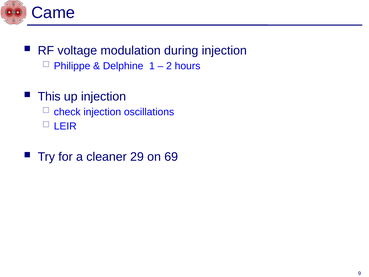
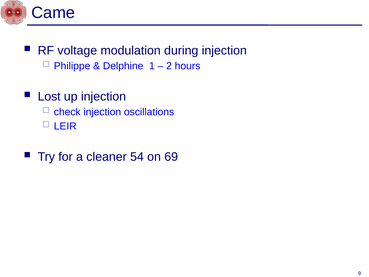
This: This -> Lost
29: 29 -> 54
